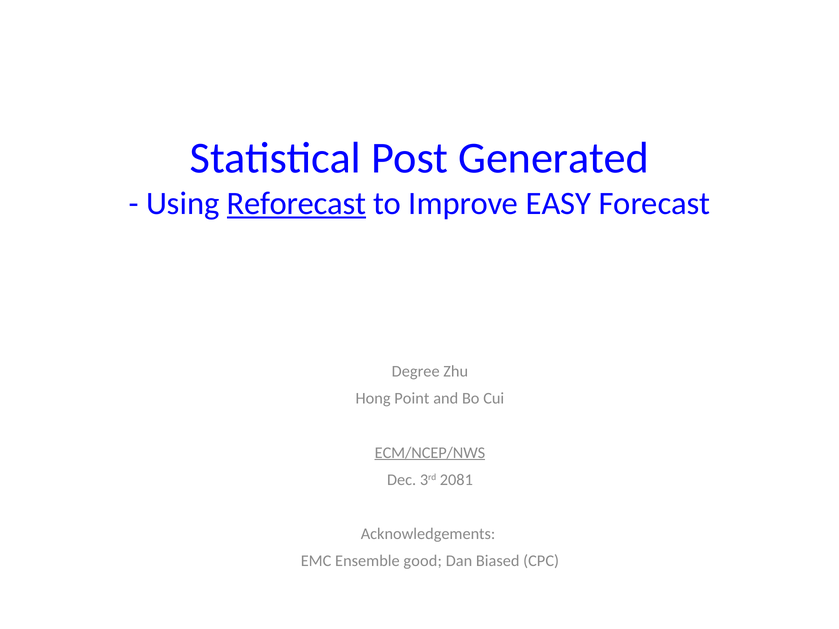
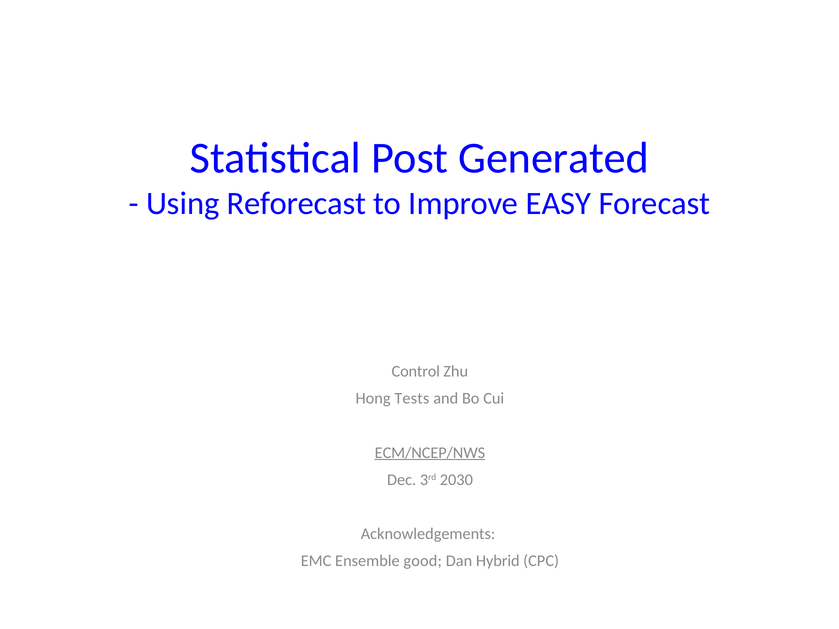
Reforecast underline: present -> none
Degree: Degree -> Control
Point: Point -> Tests
2081: 2081 -> 2030
Biased: Biased -> Hybrid
